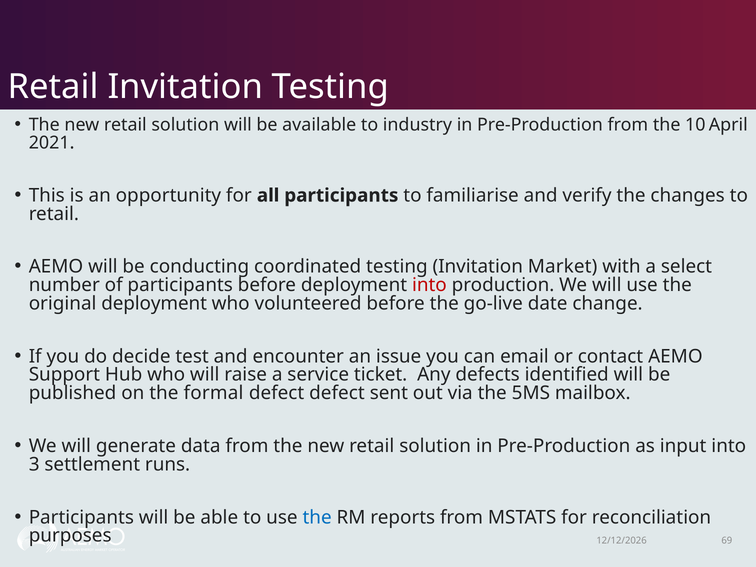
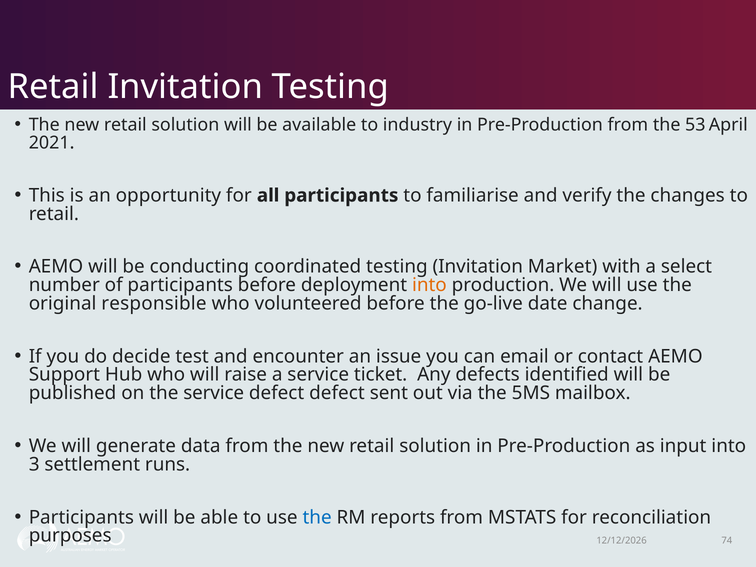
10: 10 -> 53
into at (429, 285) colour: red -> orange
original deployment: deployment -> responsible
the formal: formal -> service
69: 69 -> 74
